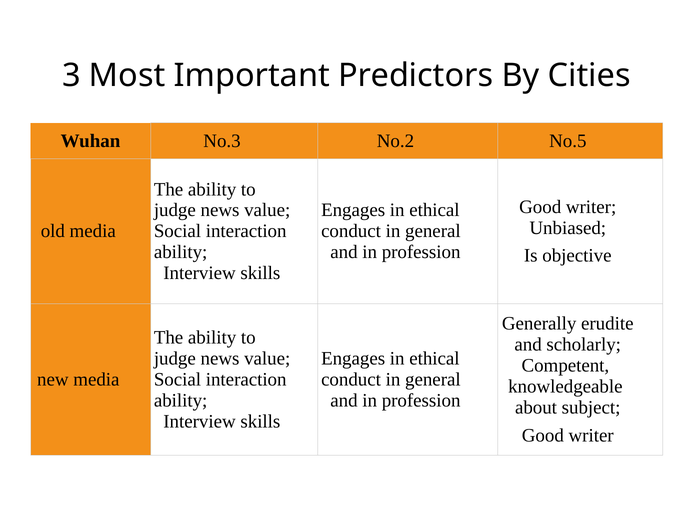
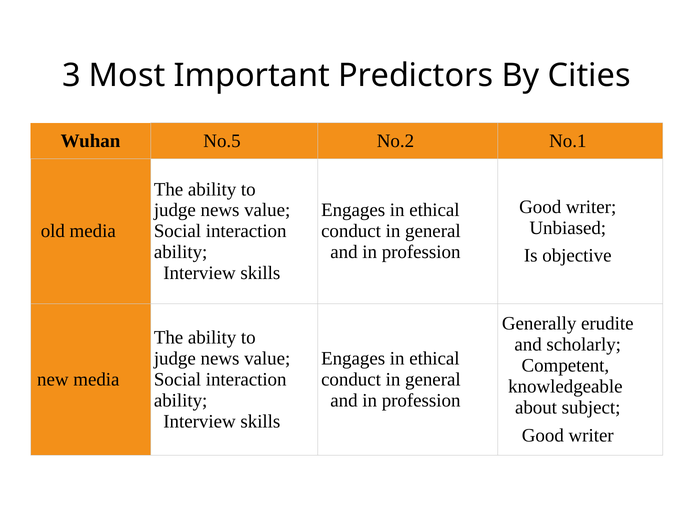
No.3: No.3 -> No.5
No.5: No.5 -> No.1
